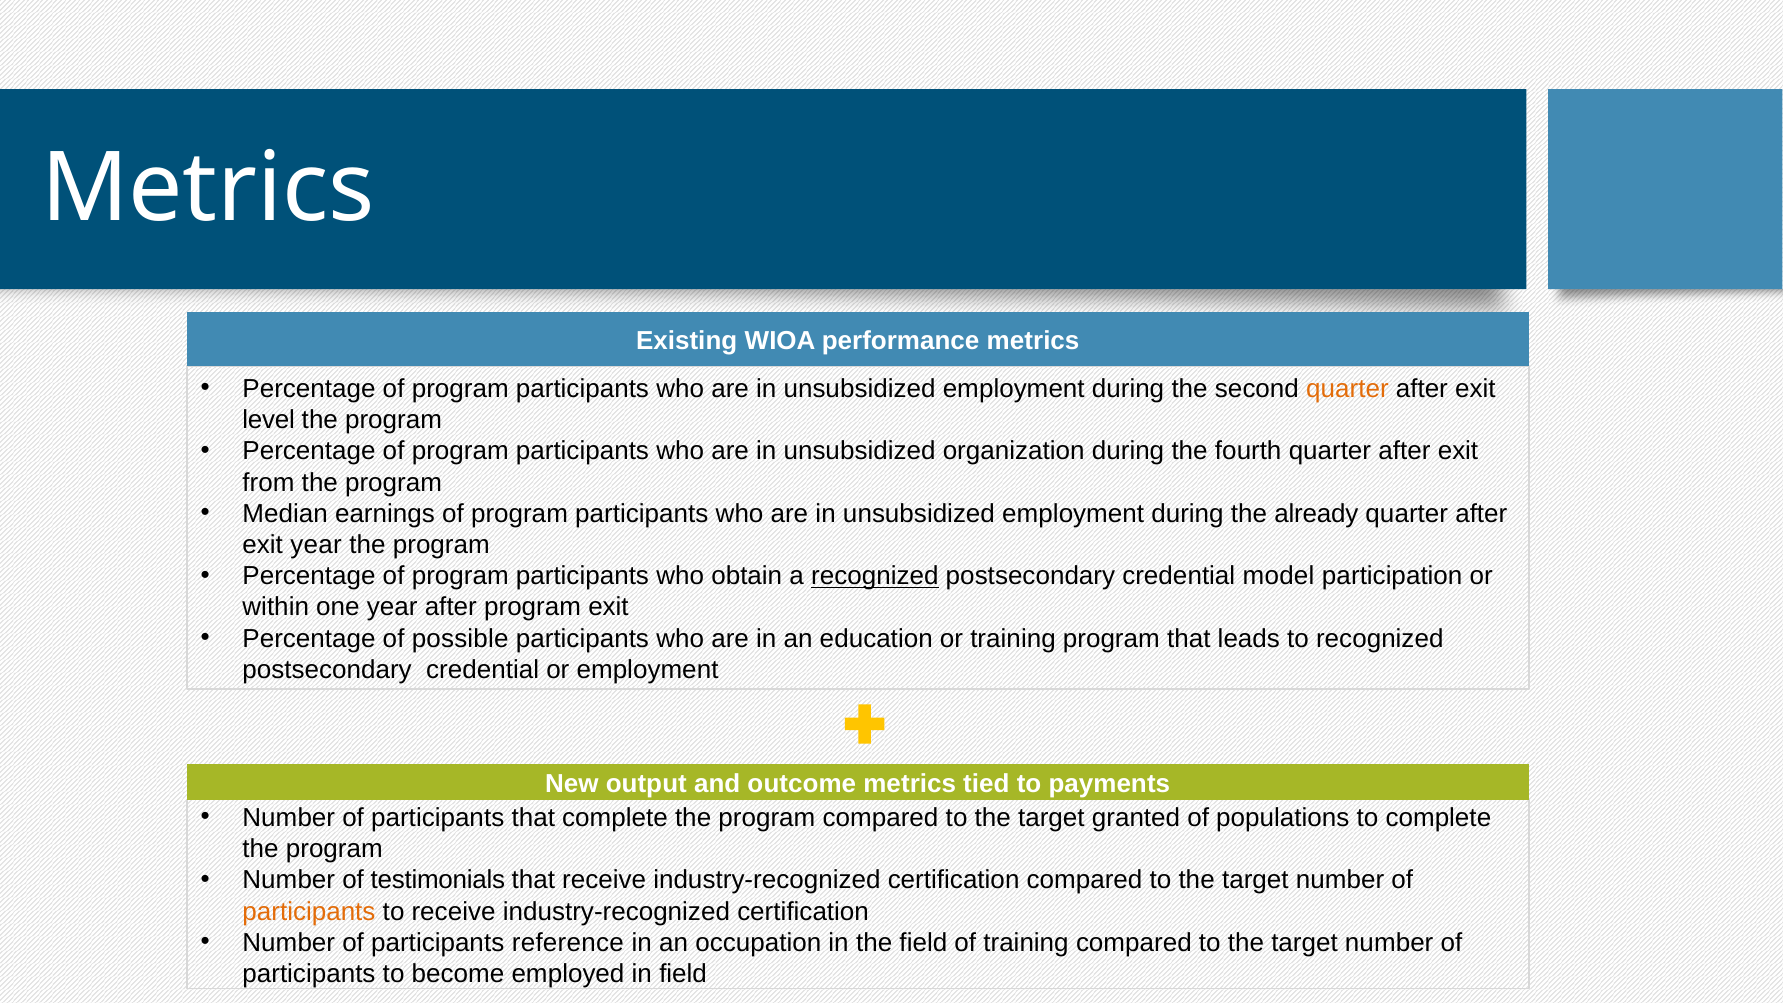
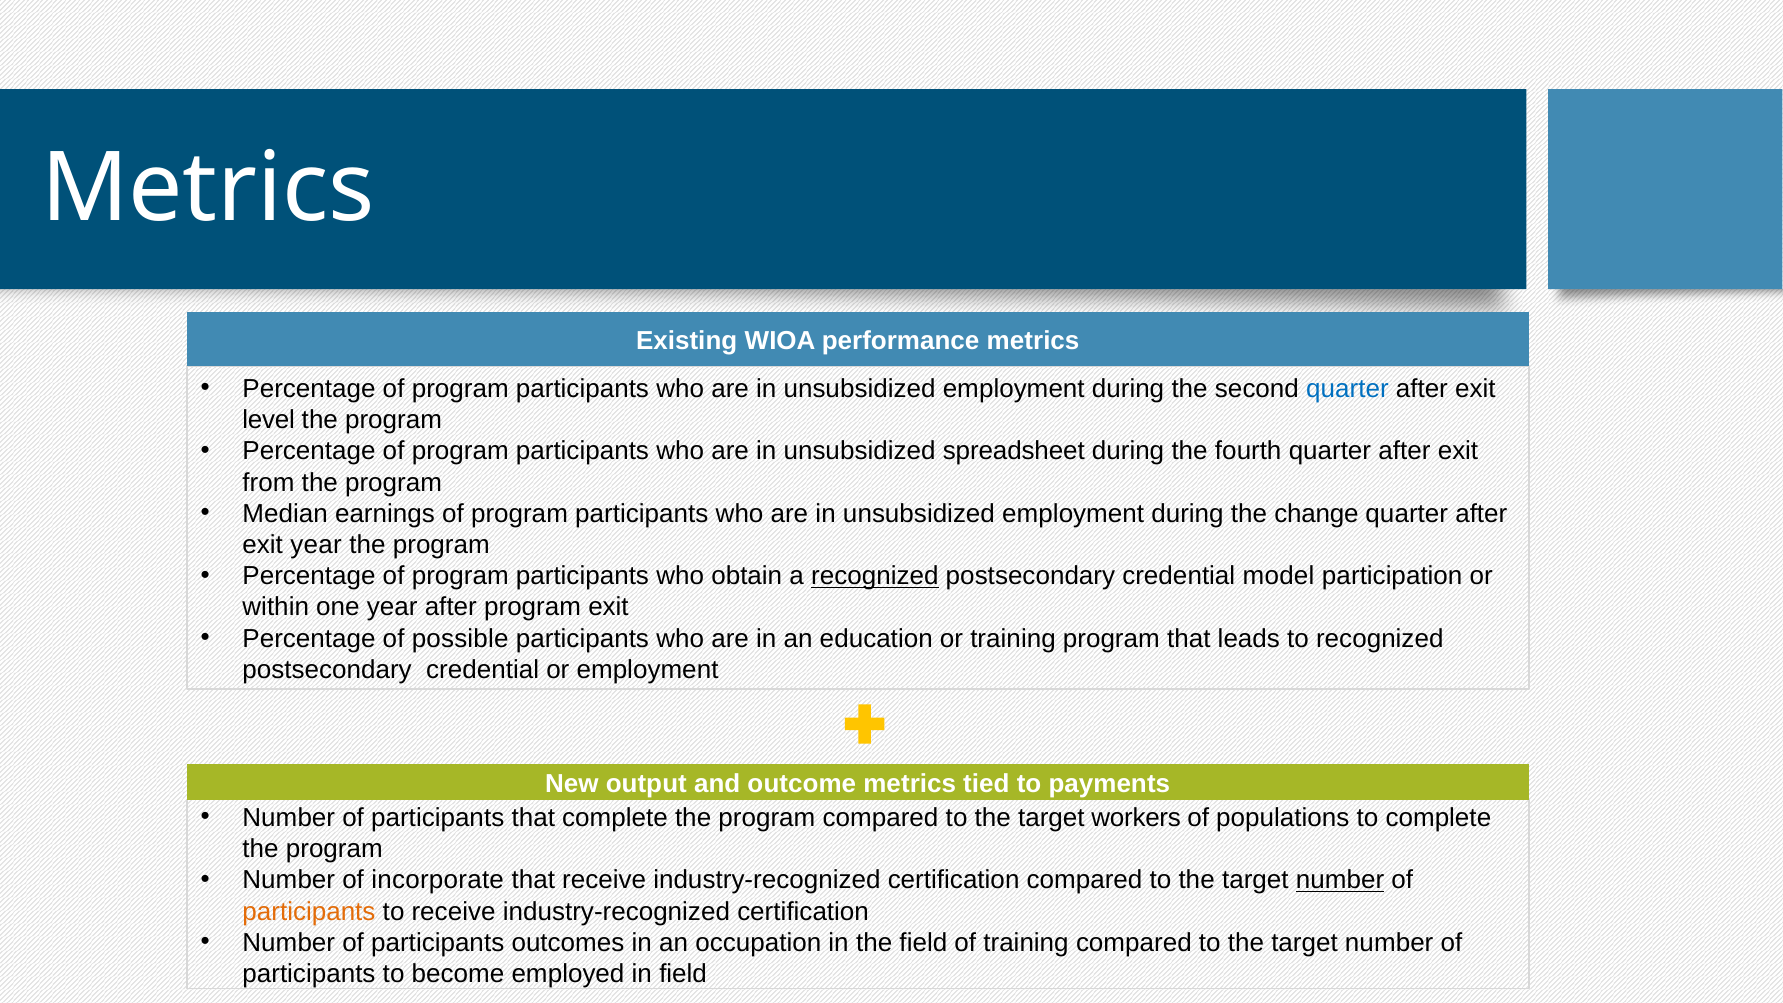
quarter at (1347, 389) colour: orange -> blue
organization: organization -> spreadsheet
already: already -> change
granted: granted -> workers
testimonials: testimonials -> incorporate
number at (1340, 880) underline: none -> present
reference: reference -> outcomes
